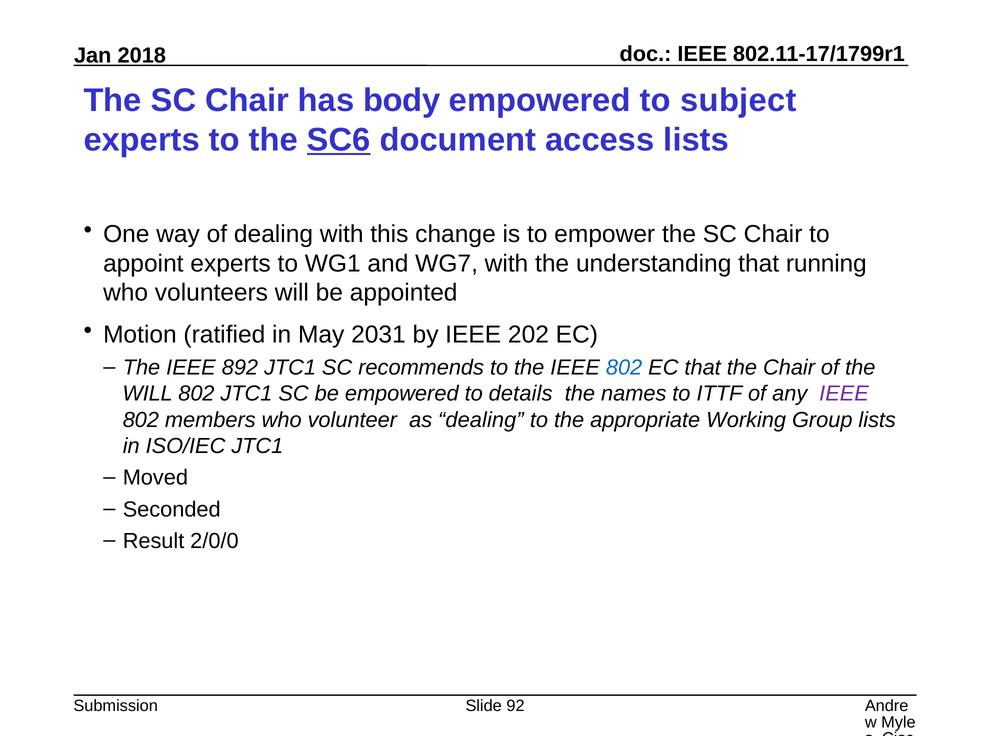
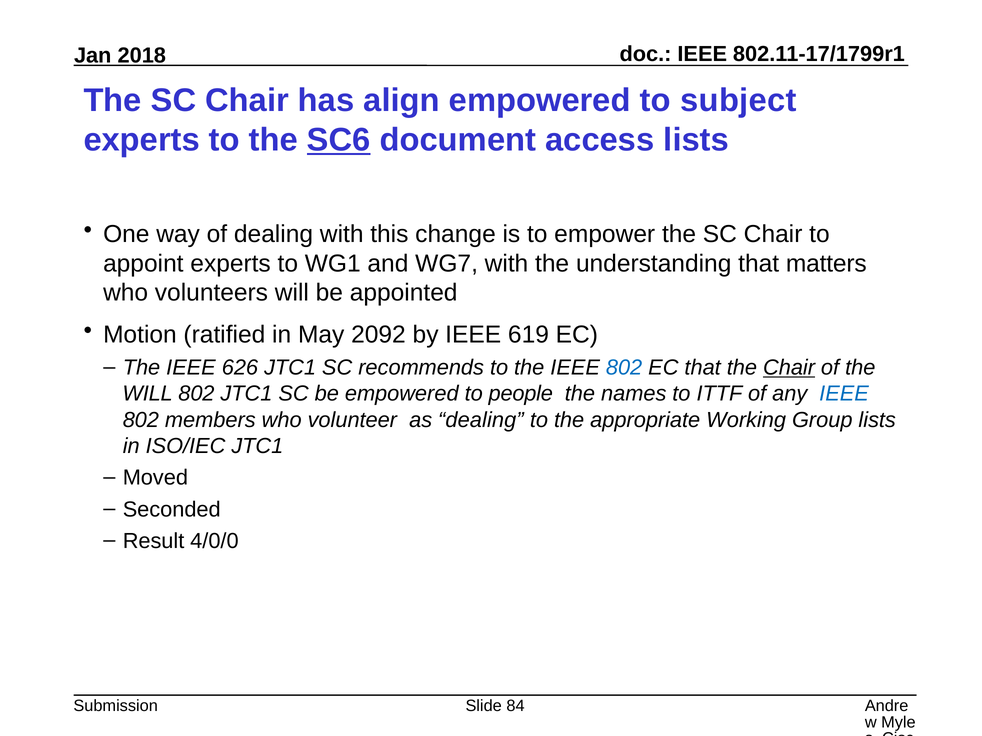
body: body -> align
running: running -> matters
2031: 2031 -> 2092
202: 202 -> 619
892: 892 -> 626
Chair at (789, 368) underline: none -> present
details: details -> people
IEEE at (844, 394) colour: purple -> blue
2/0/0: 2/0/0 -> 4/0/0
92: 92 -> 84
